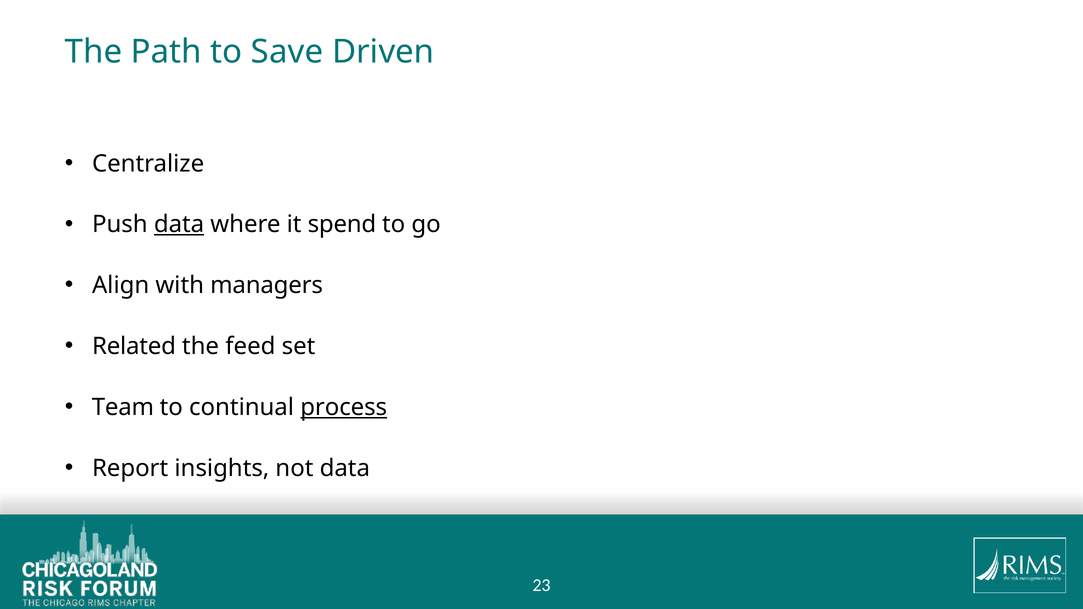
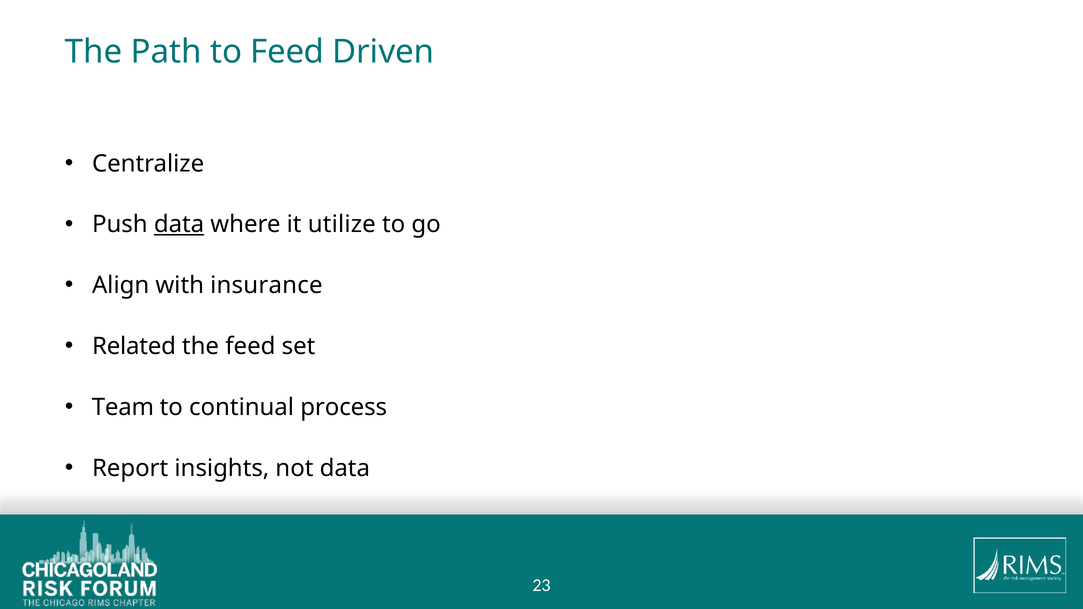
to Save: Save -> Feed
spend: spend -> utilize
managers: managers -> insurance
process underline: present -> none
